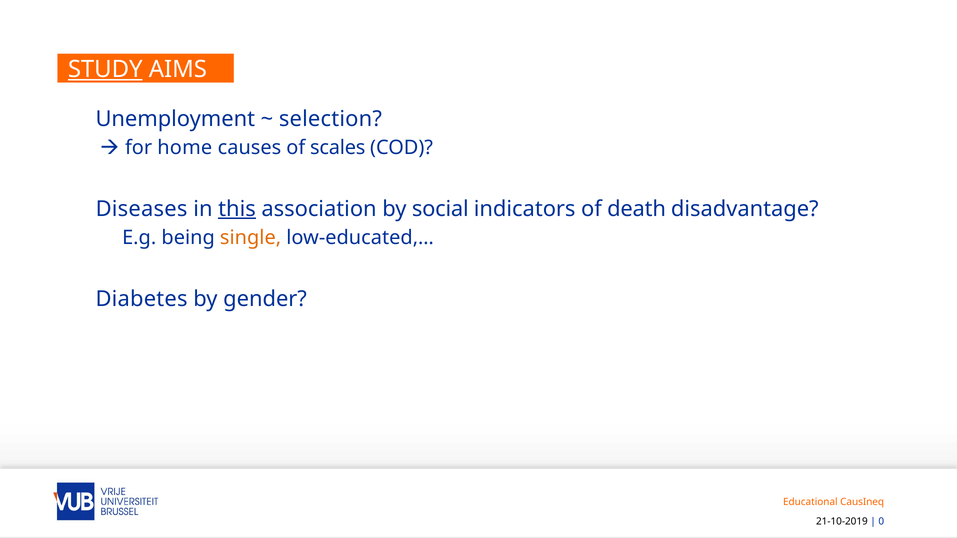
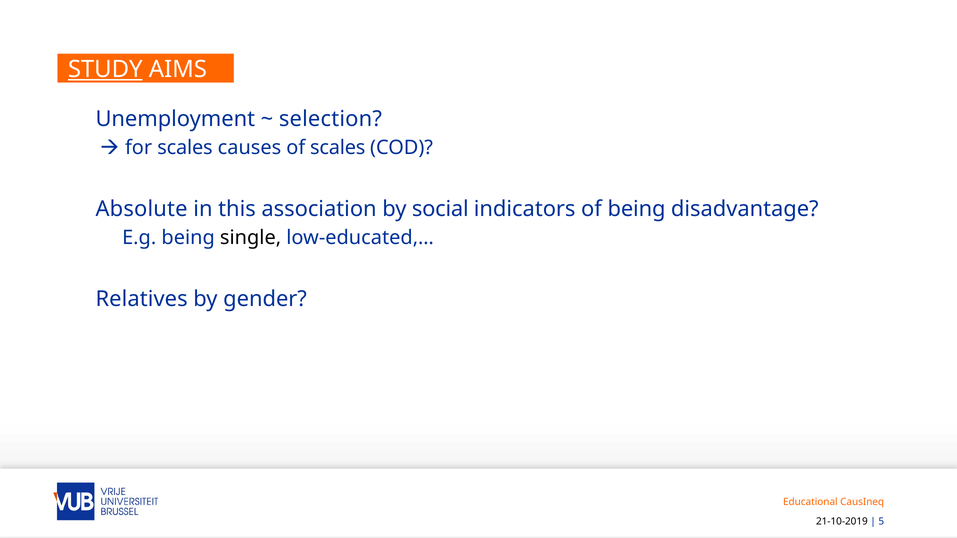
for home: home -> scales
Diseases: Diseases -> Absolute
this underline: present -> none
of death: death -> being
single colour: orange -> black
Diabetes: Diabetes -> Relatives
0: 0 -> 5
